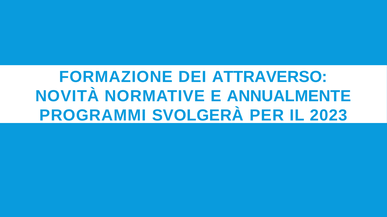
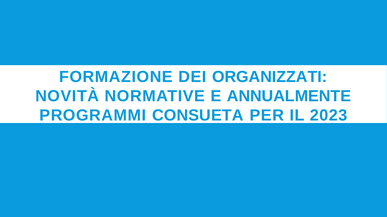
ATTRAVERSO: ATTRAVERSO -> ORGANIZZATI
SVOLGERÀ: SVOLGERÀ -> CONSUETA
